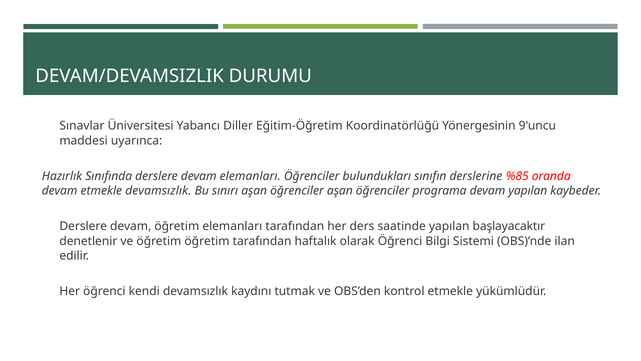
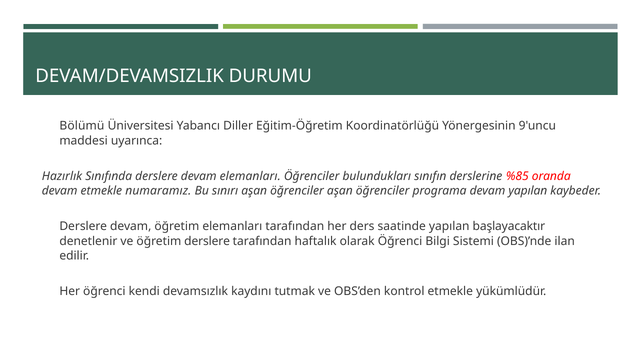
Sınavlar: Sınavlar -> Bölümü
etmekle devamsızlık: devamsızlık -> numaramız
öğretim öğretim: öğretim -> derslere
